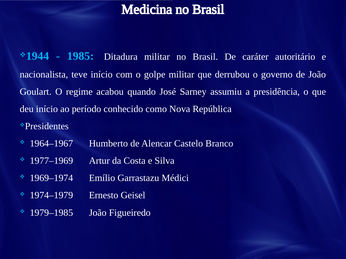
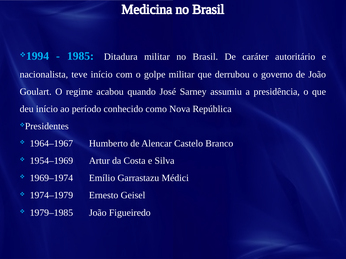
1944: 1944 -> 1994
1977–1969: 1977–1969 -> 1954–1969
